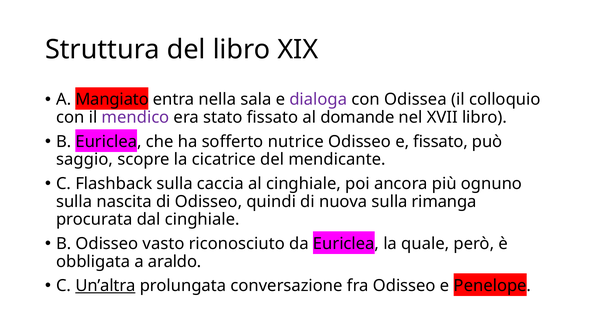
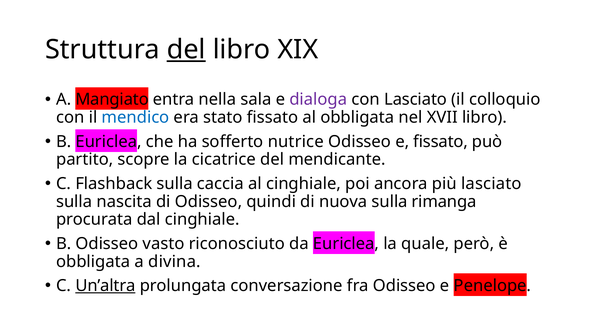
del at (186, 50) underline: none -> present
con Odissea: Odissea -> Lasciato
mendico colour: purple -> blue
al domande: domande -> obbligata
saggio: saggio -> partito
più ognuno: ognuno -> lasciato
araldo: araldo -> divina
